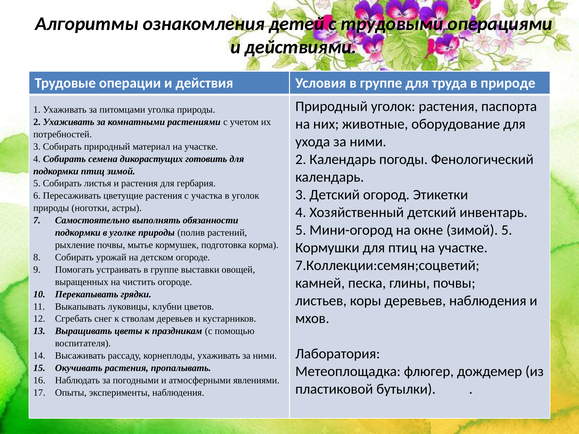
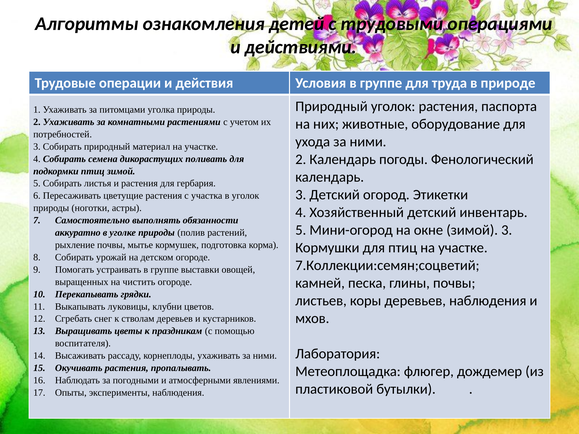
готовить: готовить -> поливать
окне зимой 5: 5 -> 3
подкормки at (78, 233): подкормки -> аккуратно
